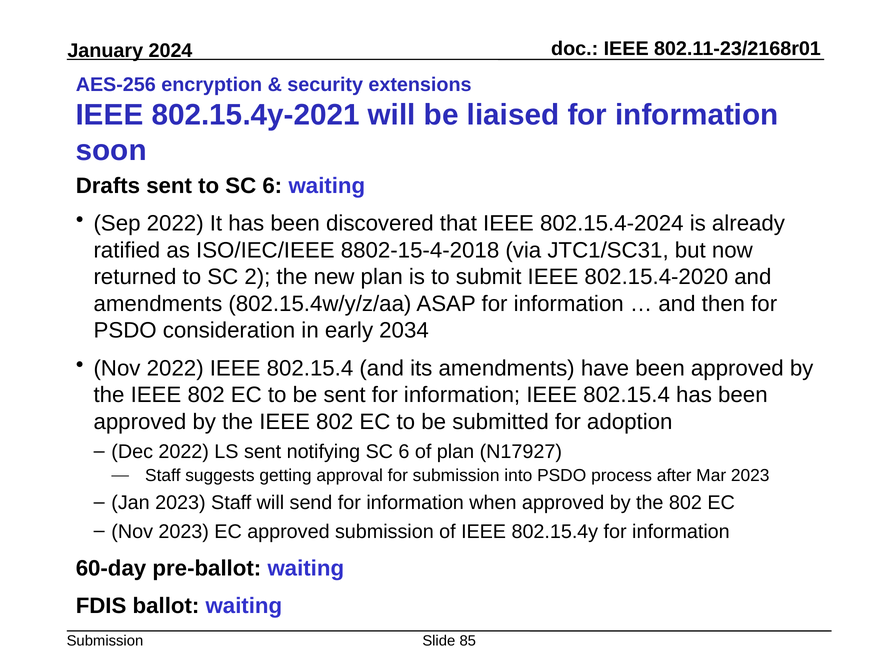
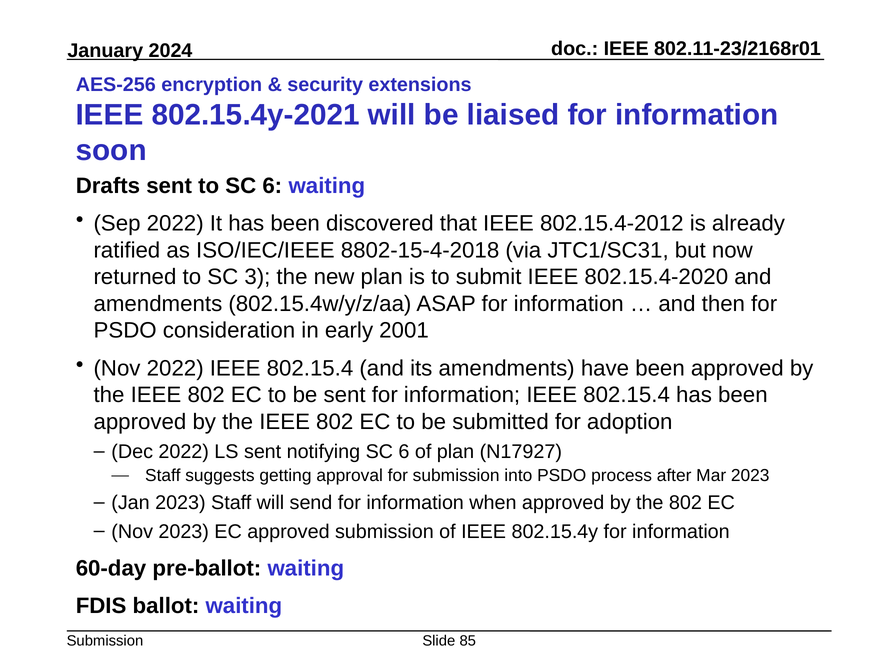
802.15.4-2024: 802.15.4-2024 -> 802.15.4-2012
2: 2 -> 3
2034: 2034 -> 2001
